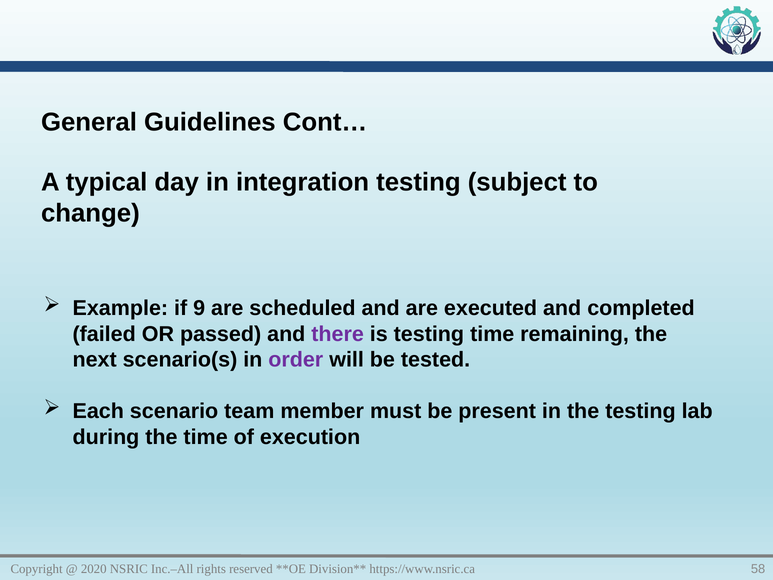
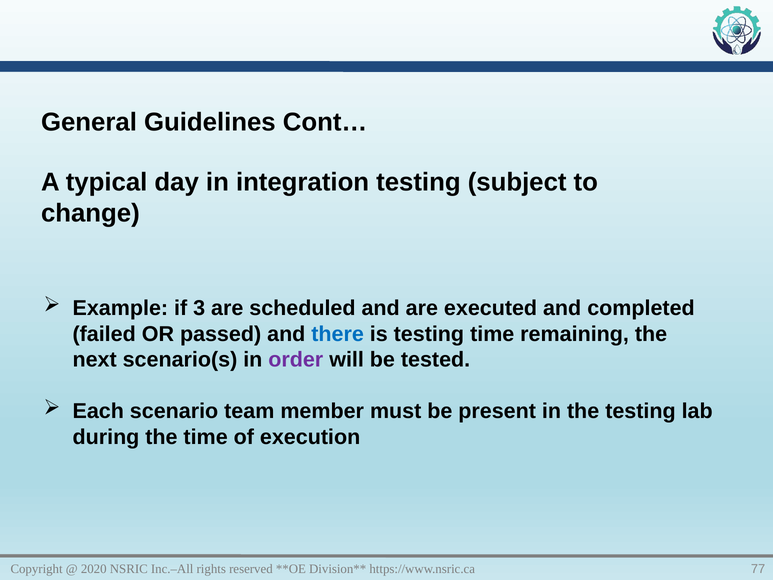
9: 9 -> 3
there colour: purple -> blue
58: 58 -> 77
